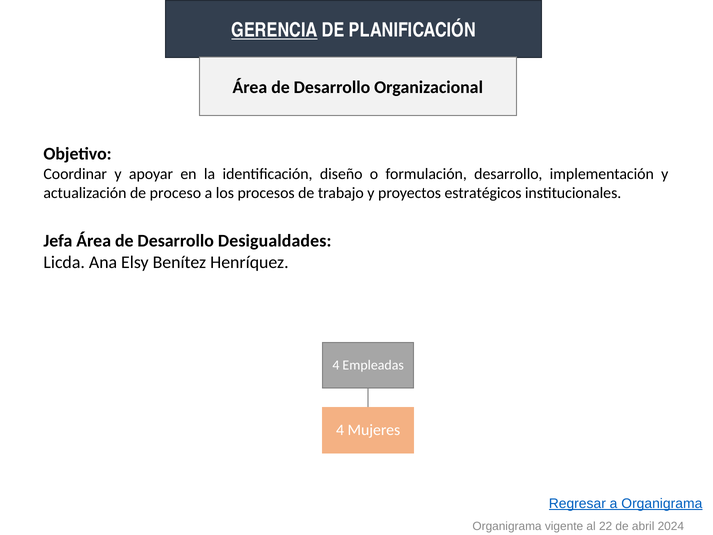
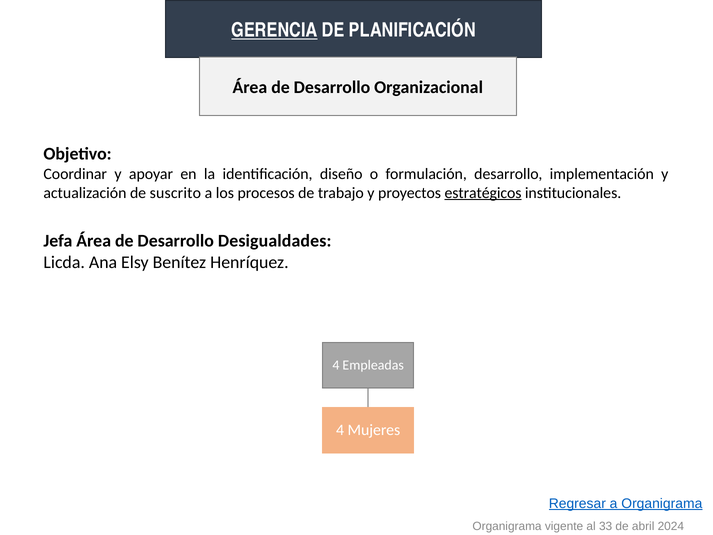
proceso: proceso -> suscrito
estratégicos underline: none -> present
22: 22 -> 33
